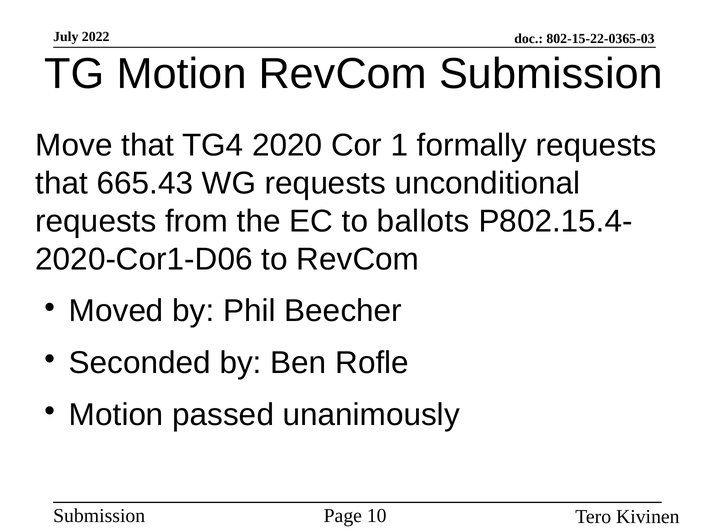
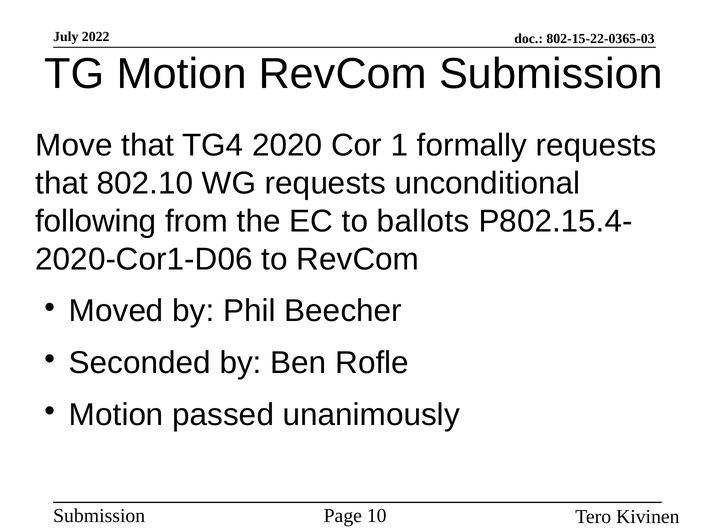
665.43: 665.43 -> 802.10
requests at (96, 221): requests -> following
